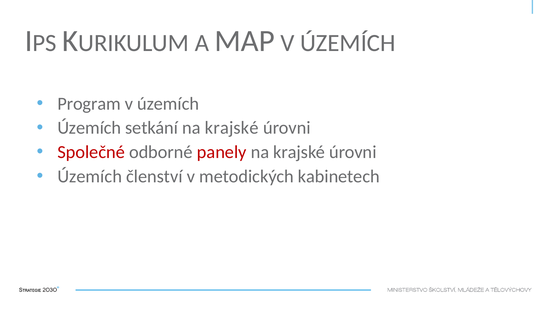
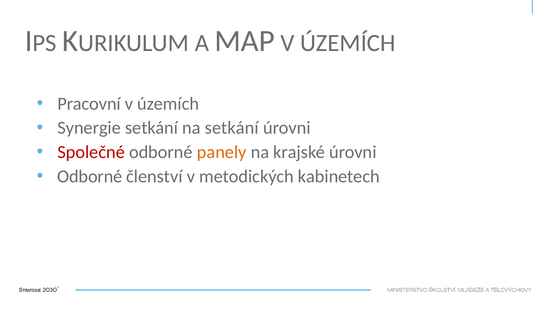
Program: Program -> Pracovní
Územích at (89, 128): Územích -> Synergie
setkání na krajské: krajské -> setkání
panely colour: red -> orange
Územích at (90, 177): Územích -> Odborné
